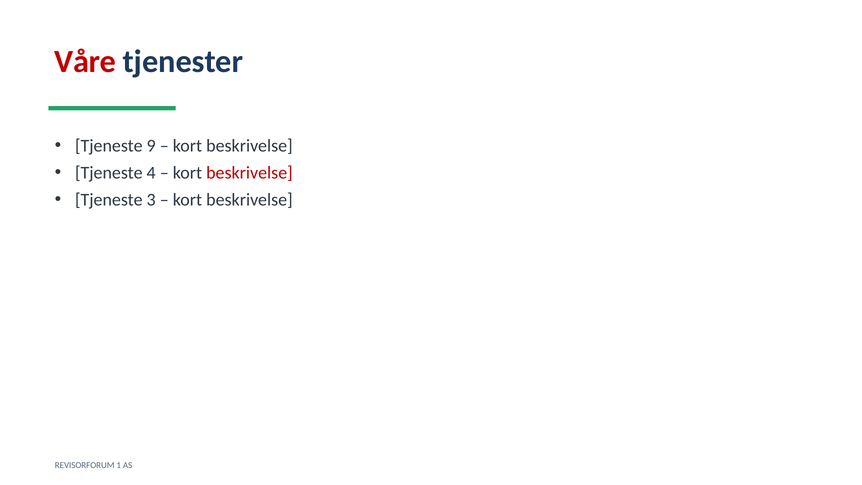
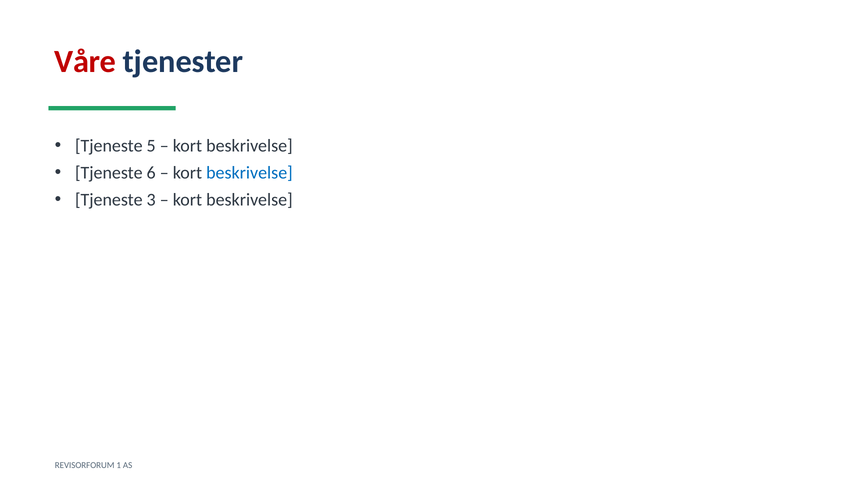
9: 9 -> 5
4: 4 -> 6
beskrivelse at (249, 173) colour: red -> blue
